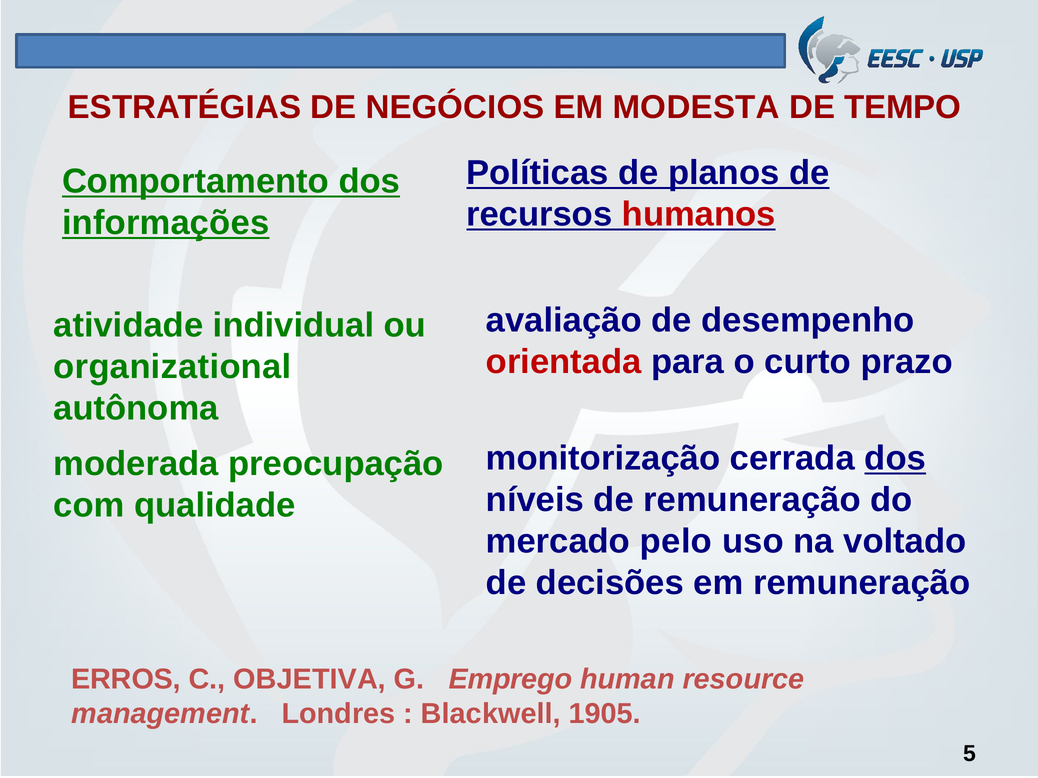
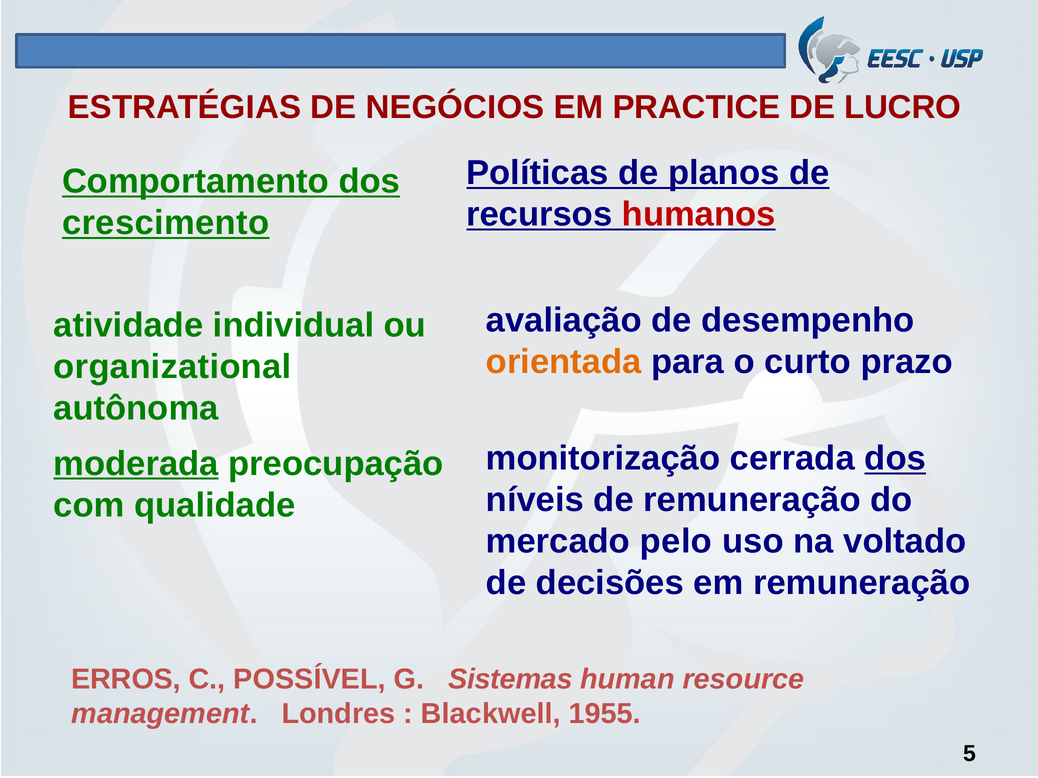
MODESTA: MODESTA -> PRACTICE
TEMPO: TEMPO -> LUCRO
informações: informações -> crescimento
orientada colour: red -> orange
moderada underline: none -> present
OBJETIVA: OBJETIVA -> POSSÍVEL
Emprego: Emprego -> Sistemas
1905: 1905 -> 1955
